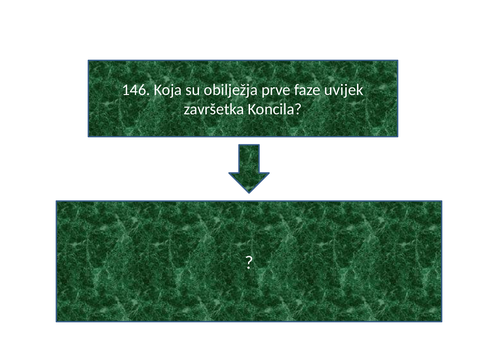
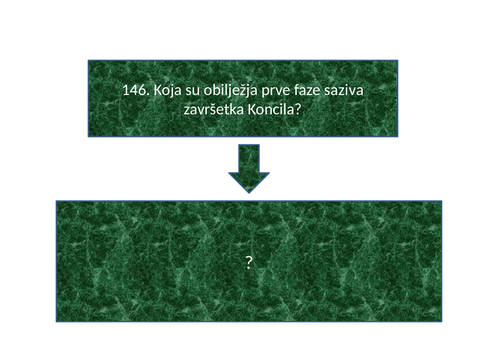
uvijek: uvijek -> saziva
